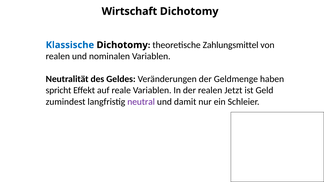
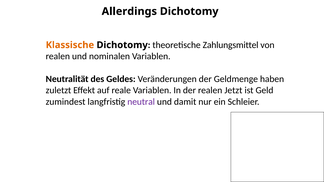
Wirtschaft: Wirtschaft -> Allerdings
Klassische colour: blue -> orange
spricht: spricht -> zuletzt
